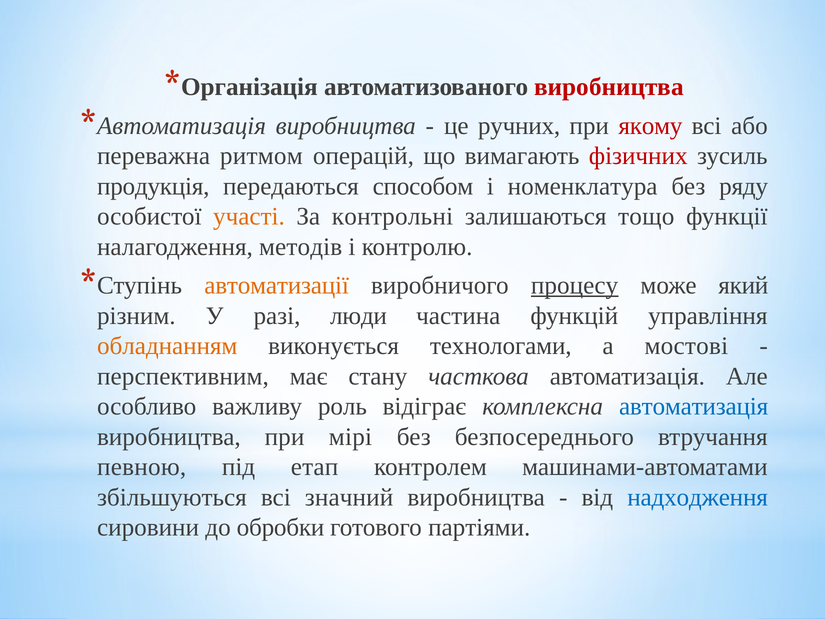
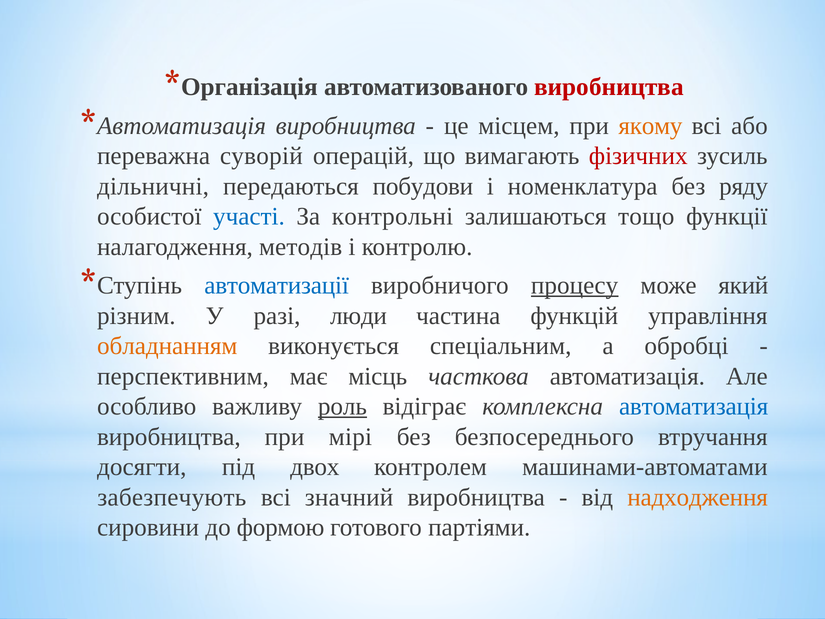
ручних: ручних -> місцем
якому colour: red -> orange
ритмом: ритмом -> суворій
продукція: продукція -> дільничні
способом: способом -> побудови
участі colour: orange -> blue
автоматизації colour: orange -> blue
технологами: технологами -> спеціальним
мостові: мостові -> обробці
стану: стану -> місць
роль underline: none -> present
певною: певною -> досягти
етап: етап -> двох
збільшуються: збільшуються -> забезпечують
надходження colour: blue -> orange
обробки: обробки -> формою
